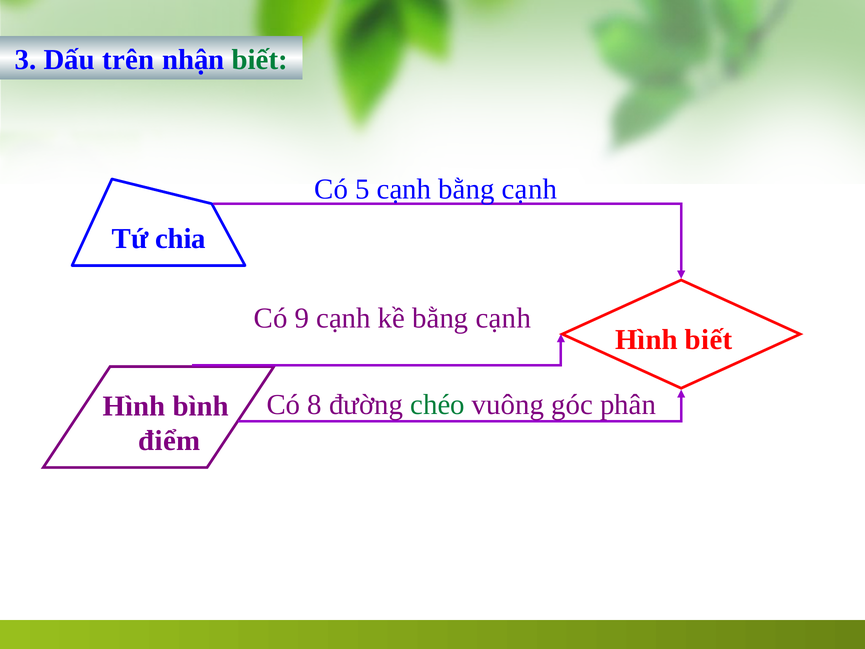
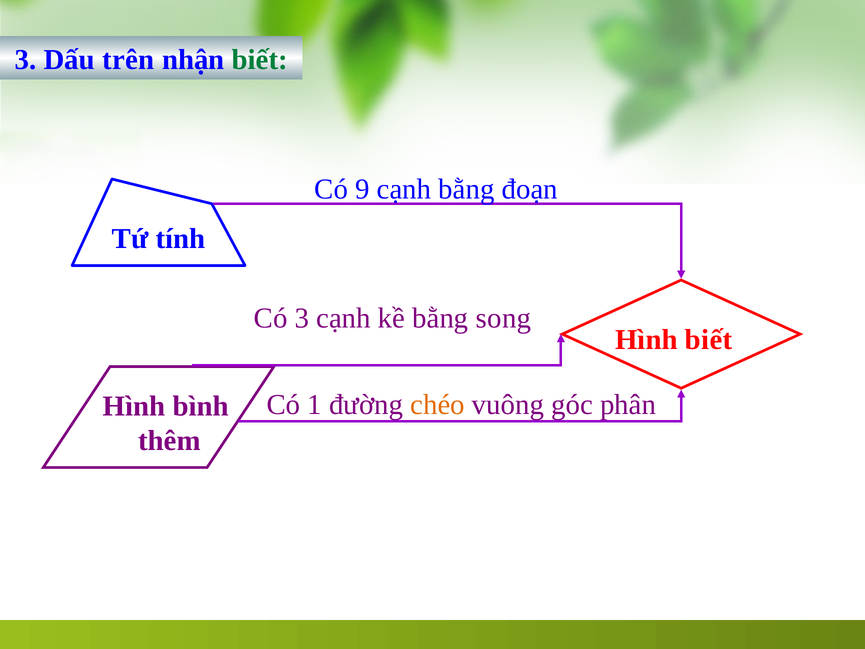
5: 5 -> 9
cạnh bằng cạnh: cạnh -> đoạn
chia: chia -> tính
Có 9: 9 -> 3
kề bằng cạnh: cạnh -> song
8: 8 -> 1
chéo colour: green -> orange
điểm: điểm -> thêm
